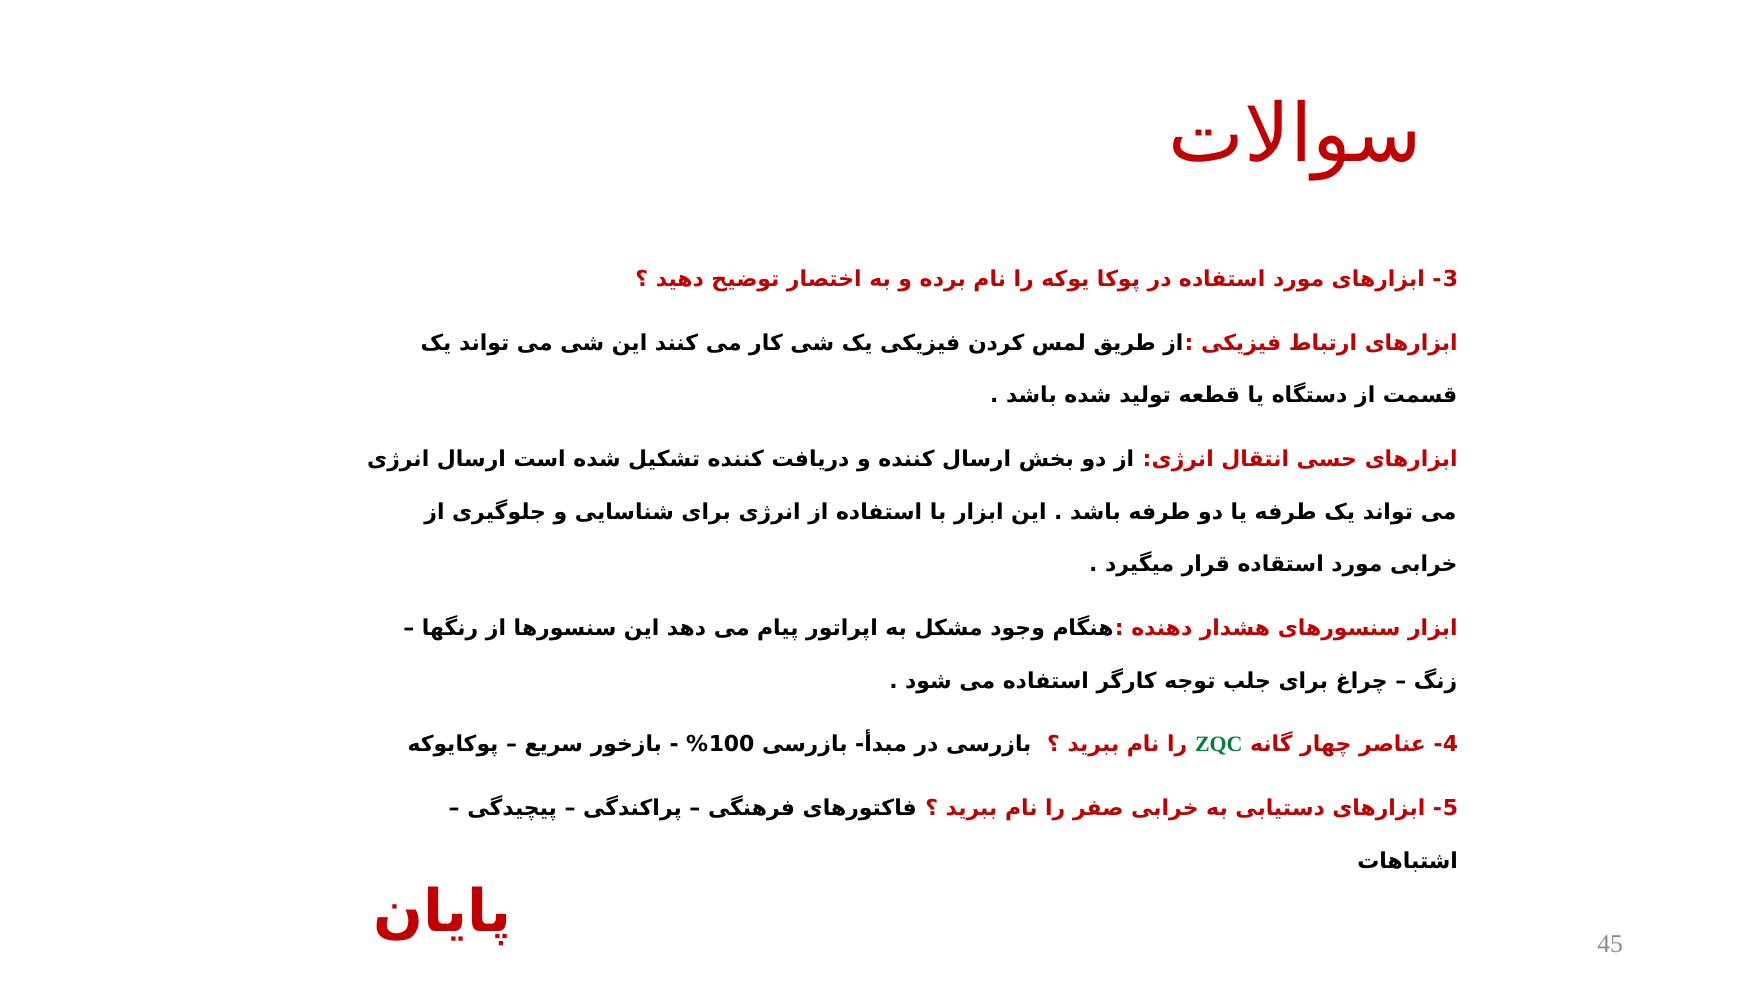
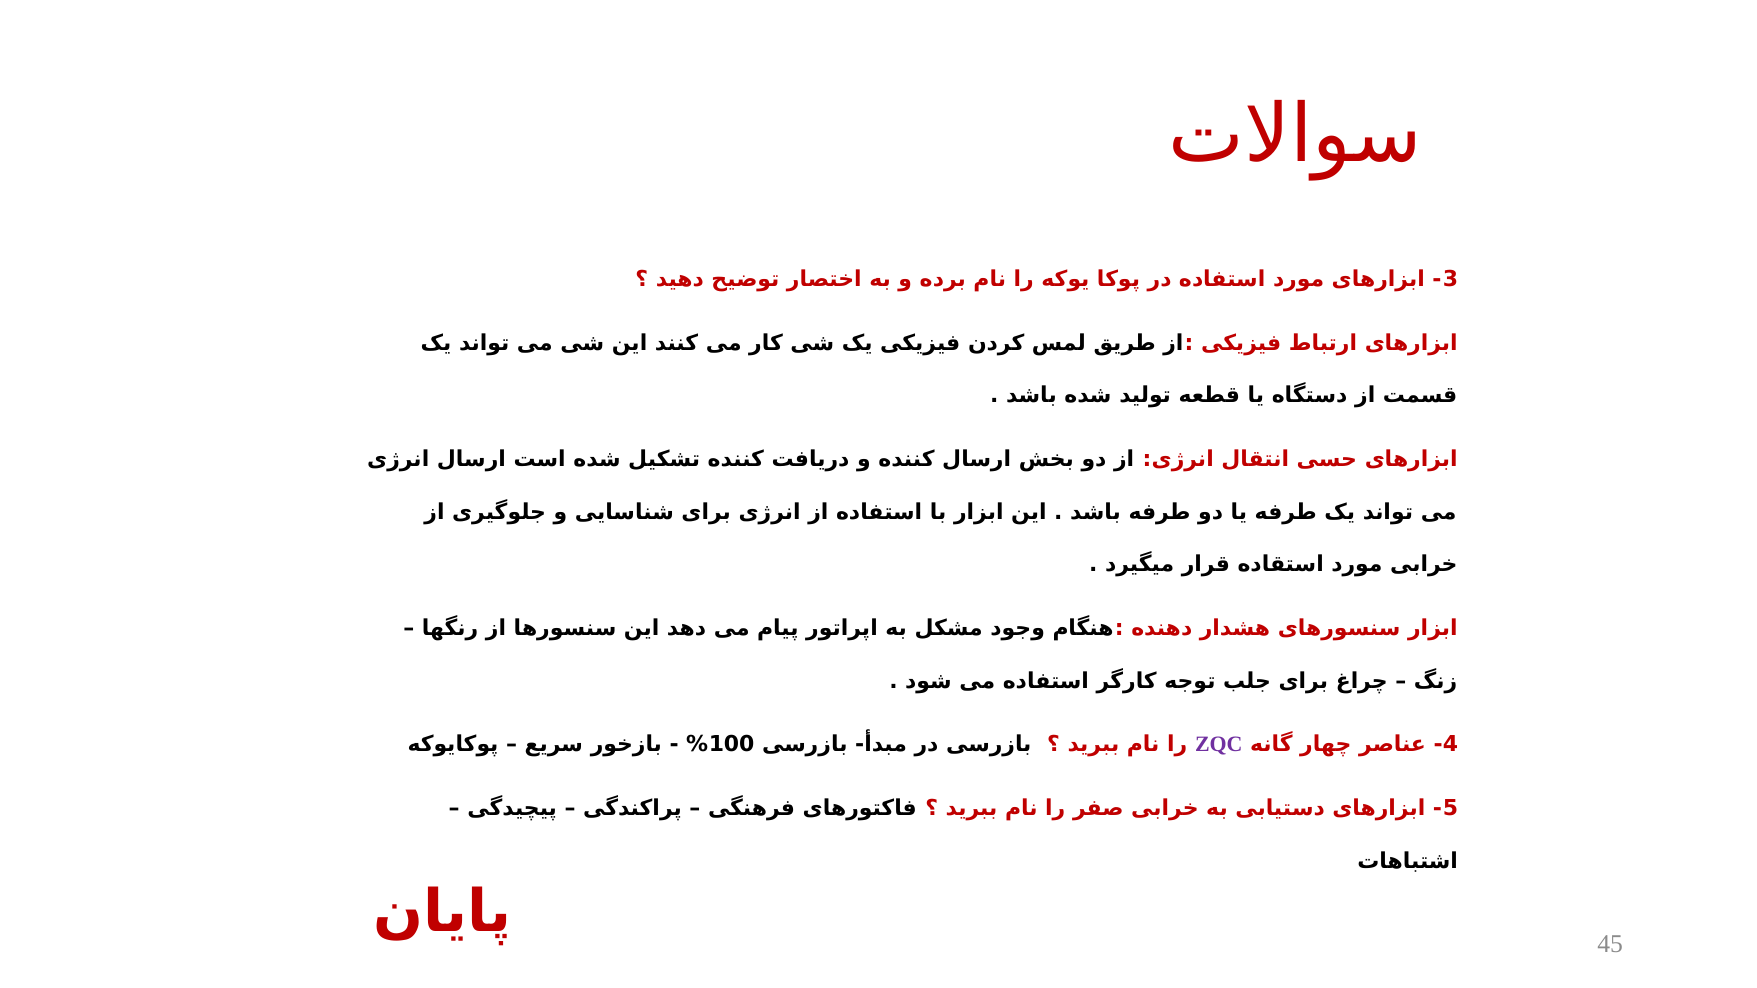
ZQC colour: green -> purple
